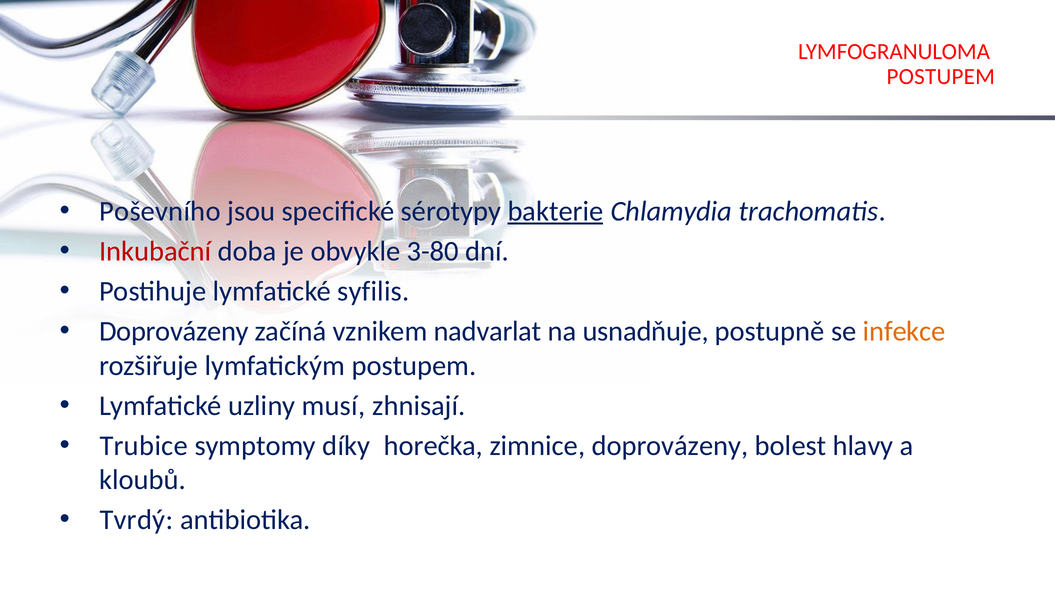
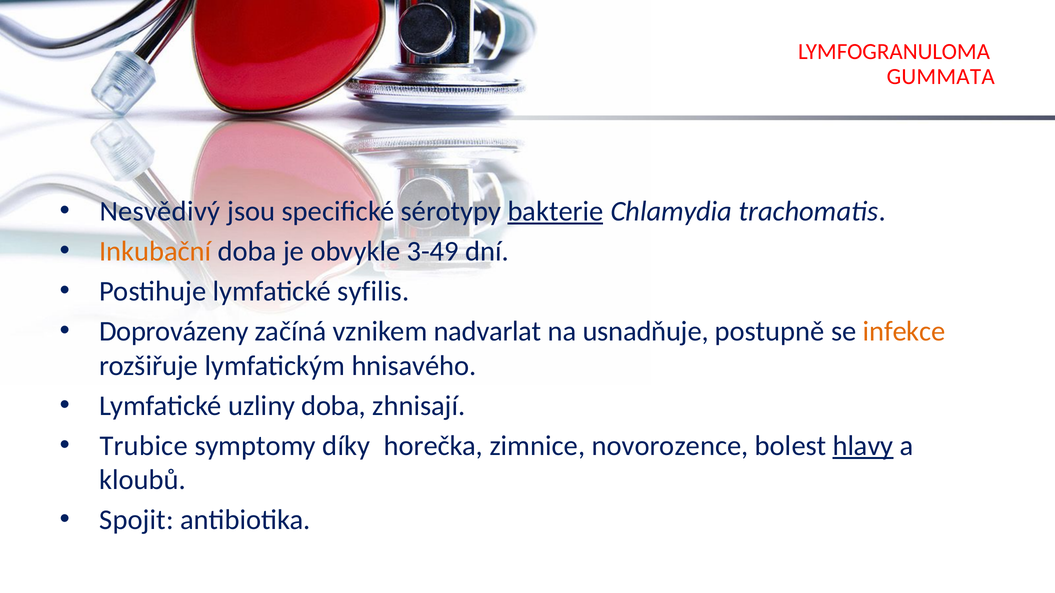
POSTUPEM at (941, 77): POSTUPEM -> GUMMATA
Poševního: Poševního -> Nesvědivý
Inkubační colour: red -> orange
3-80: 3-80 -> 3-49
lymfatickým postupem: postupem -> hnisavého
uzliny musí: musí -> doba
zimnice doprovázeny: doprovázeny -> novorozence
hlavy underline: none -> present
Tvrdý: Tvrdý -> Spojit
